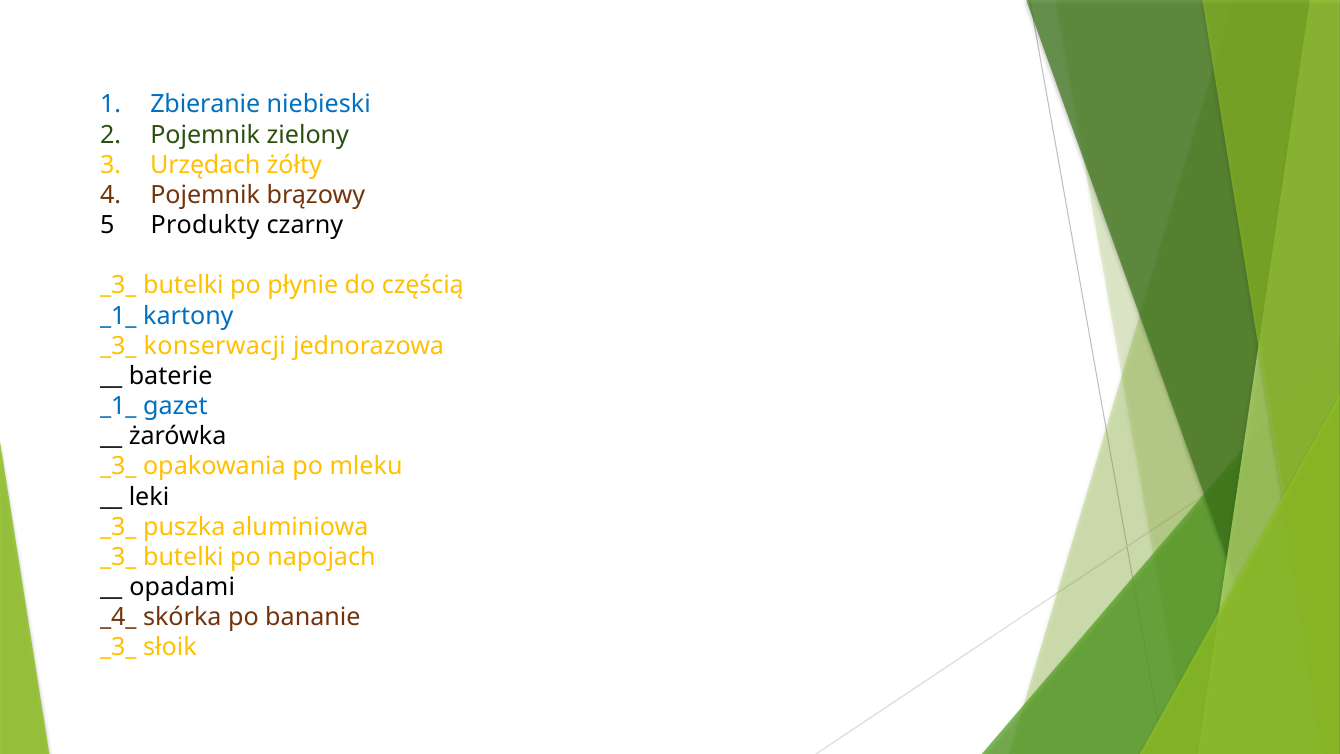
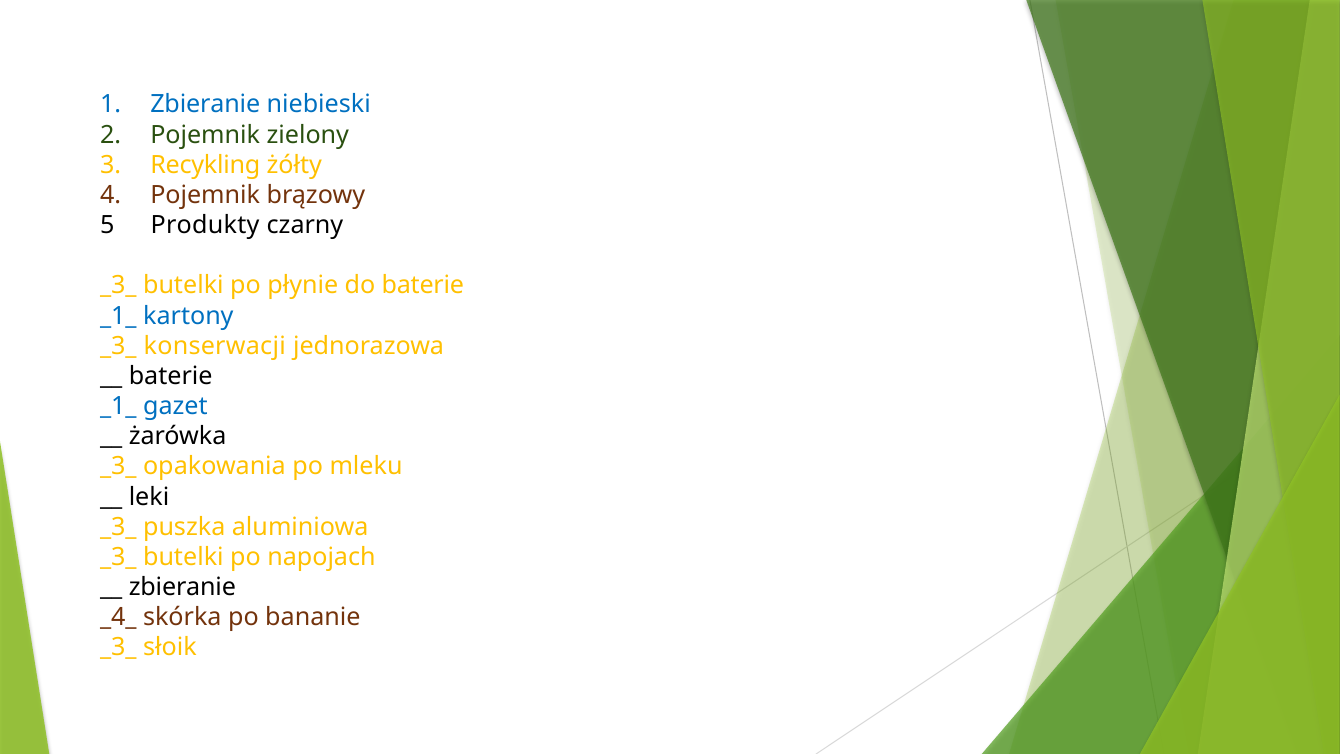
Urzędach: Urzędach -> Recykling
do częścią: częścią -> baterie
opadami at (182, 587): opadami -> zbieranie
